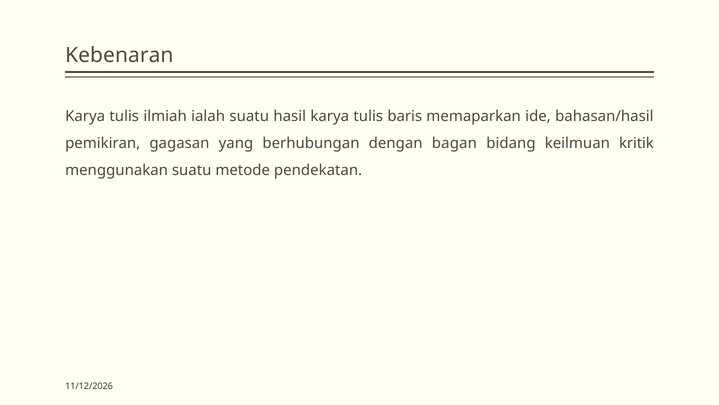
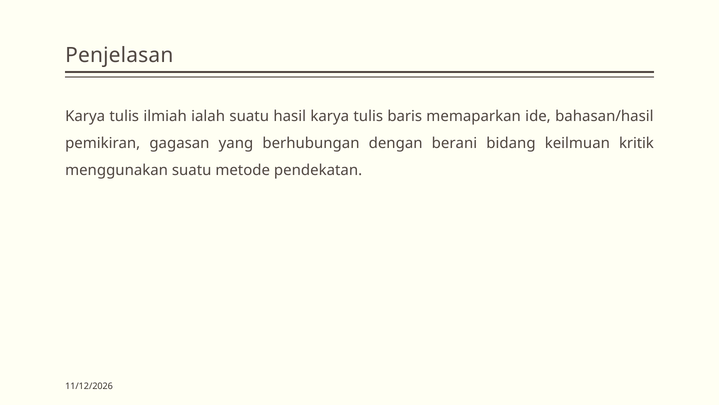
Kebenaran: Kebenaran -> Penjelasan
bagan: bagan -> berani
